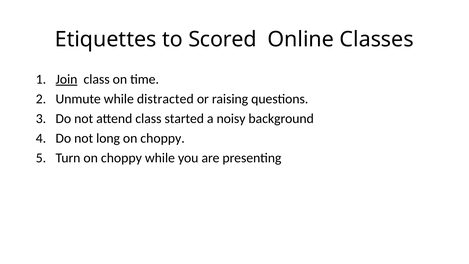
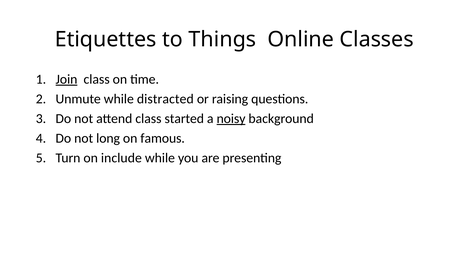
Scored: Scored -> Things
noisy underline: none -> present
choppy at (163, 138): choppy -> famous
Turn on choppy: choppy -> include
